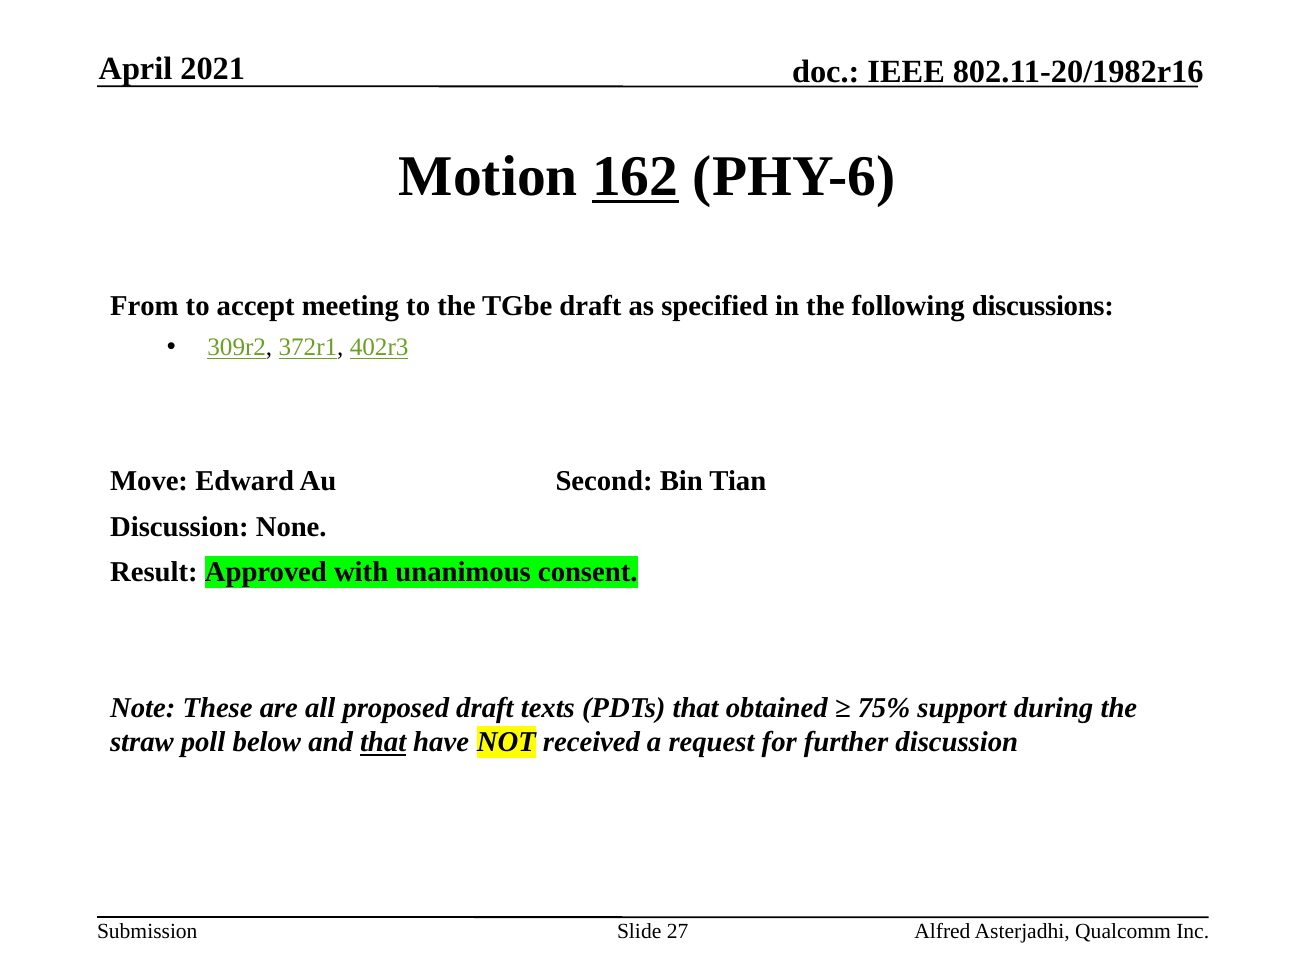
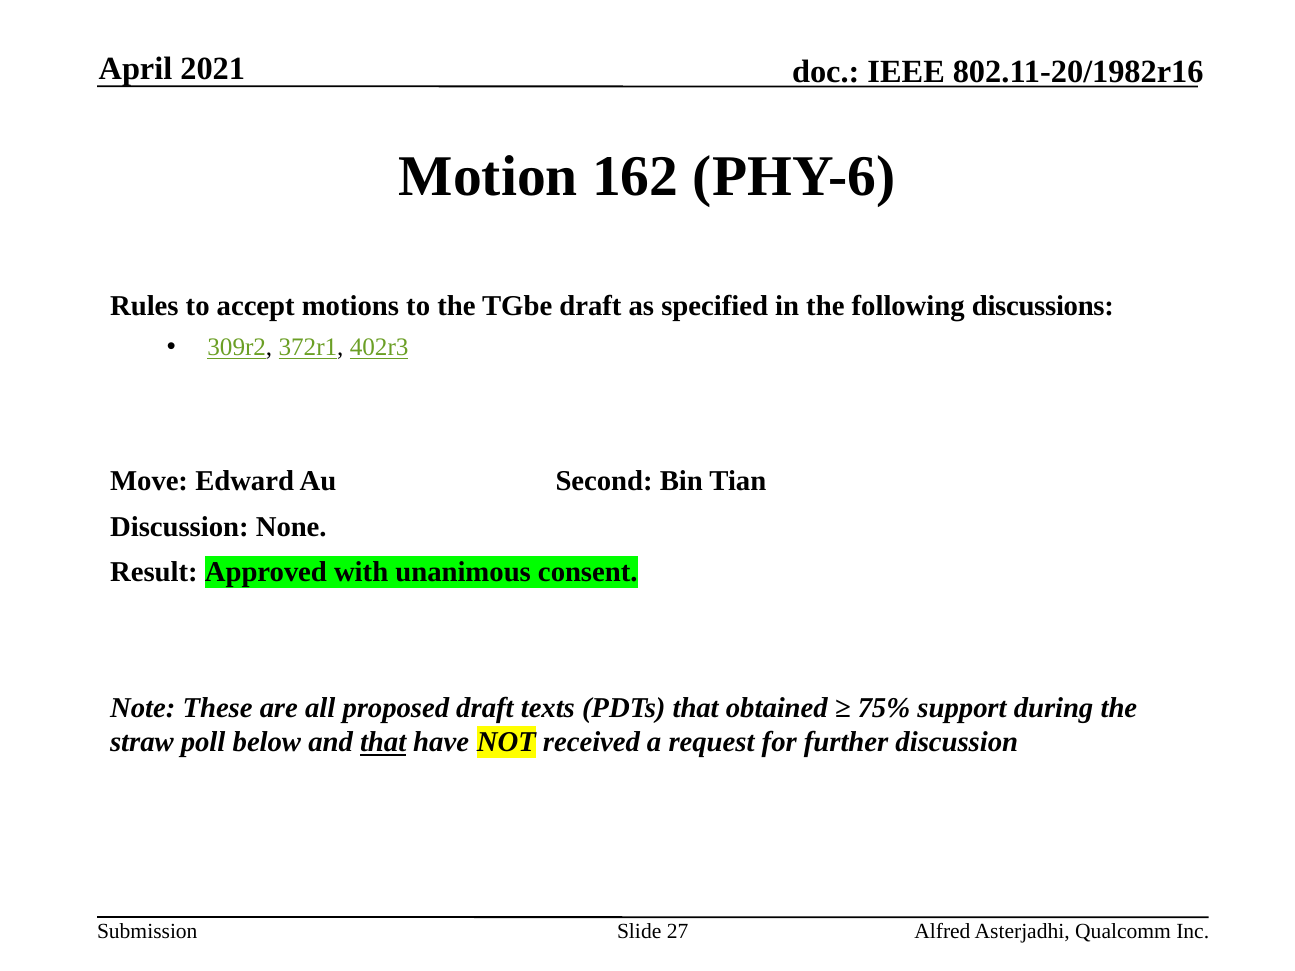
162 underline: present -> none
From: From -> Rules
meeting: meeting -> motions
